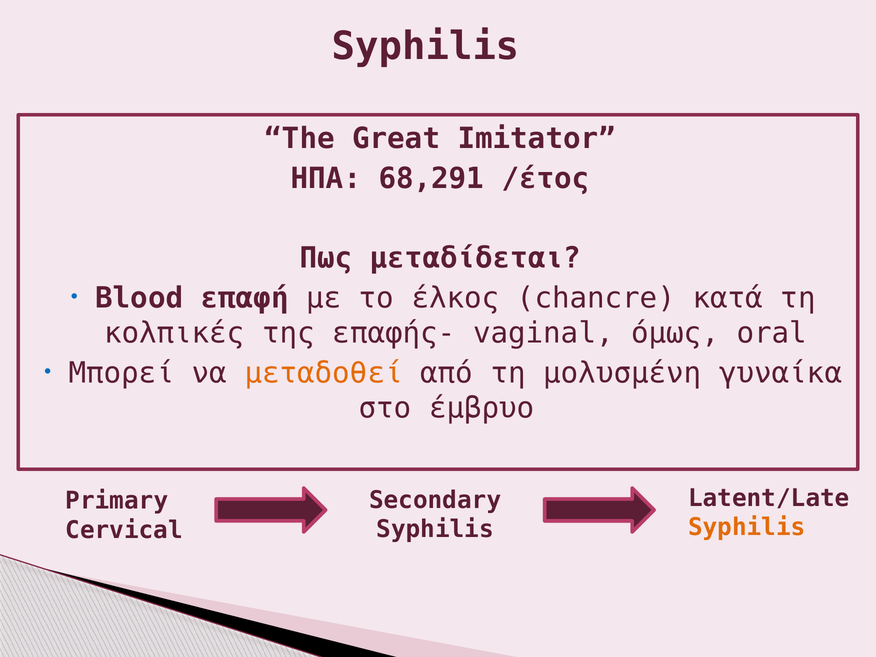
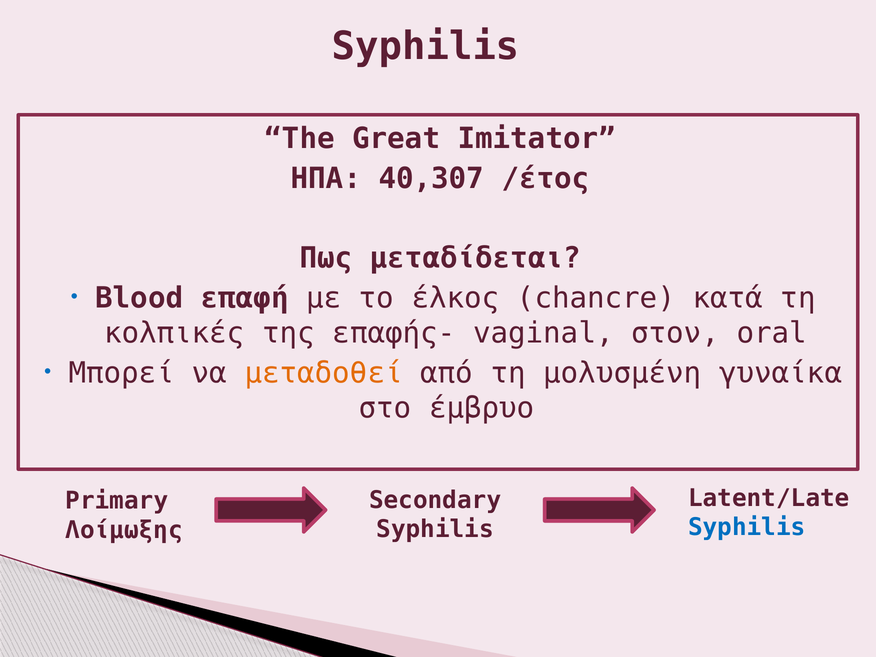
68,291: 68,291 -> 40,307
όμως: όμως -> στον
Syphilis at (747, 527) colour: orange -> blue
Cervical: Cervical -> Λοίμωξης
